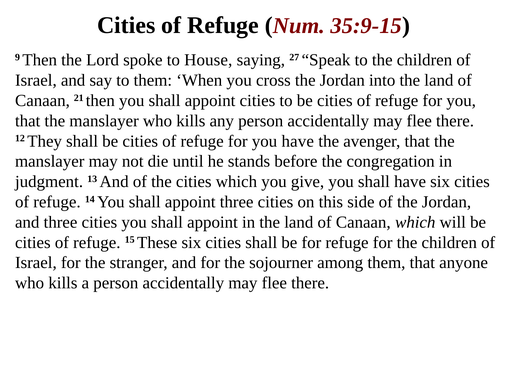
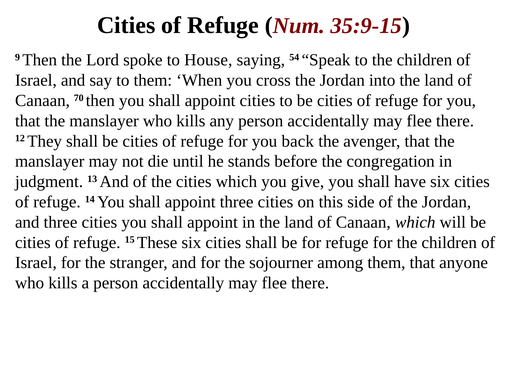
27: 27 -> 54
21: 21 -> 70
you have: have -> back
